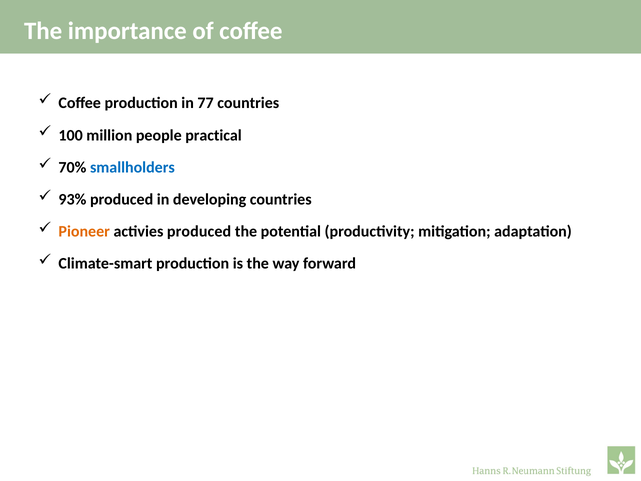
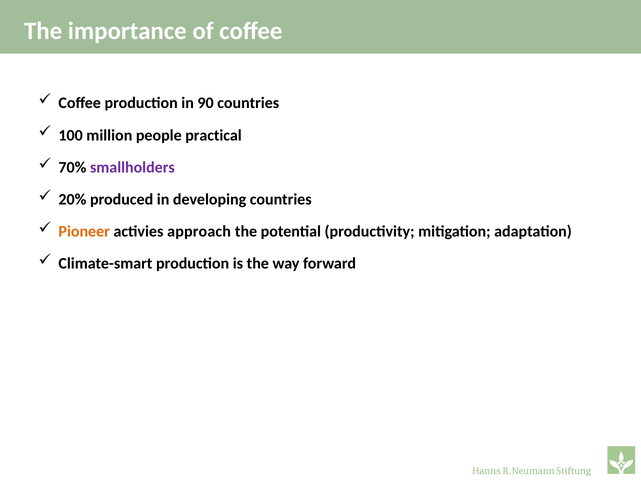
77: 77 -> 90
smallholders colour: blue -> purple
93%: 93% -> 20%
activies produced: produced -> approach
